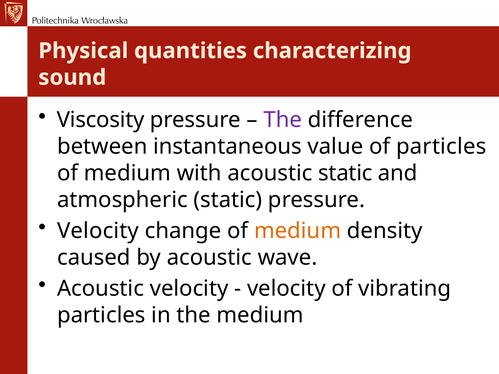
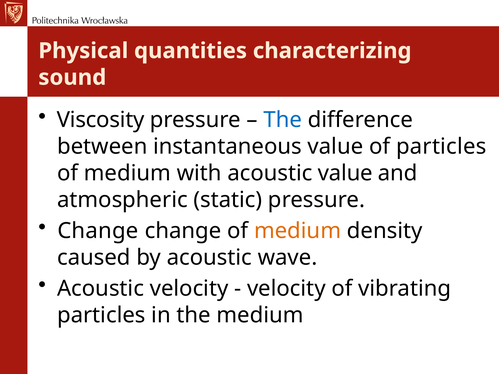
The at (283, 120) colour: purple -> blue
acoustic static: static -> value
Velocity at (98, 231): Velocity -> Change
